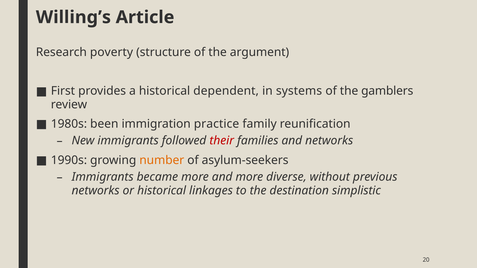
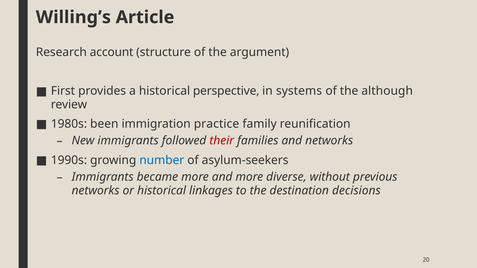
poverty: poverty -> account
dependent: dependent -> perspective
gamblers: gamblers -> although
number colour: orange -> blue
simplistic: simplistic -> decisions
